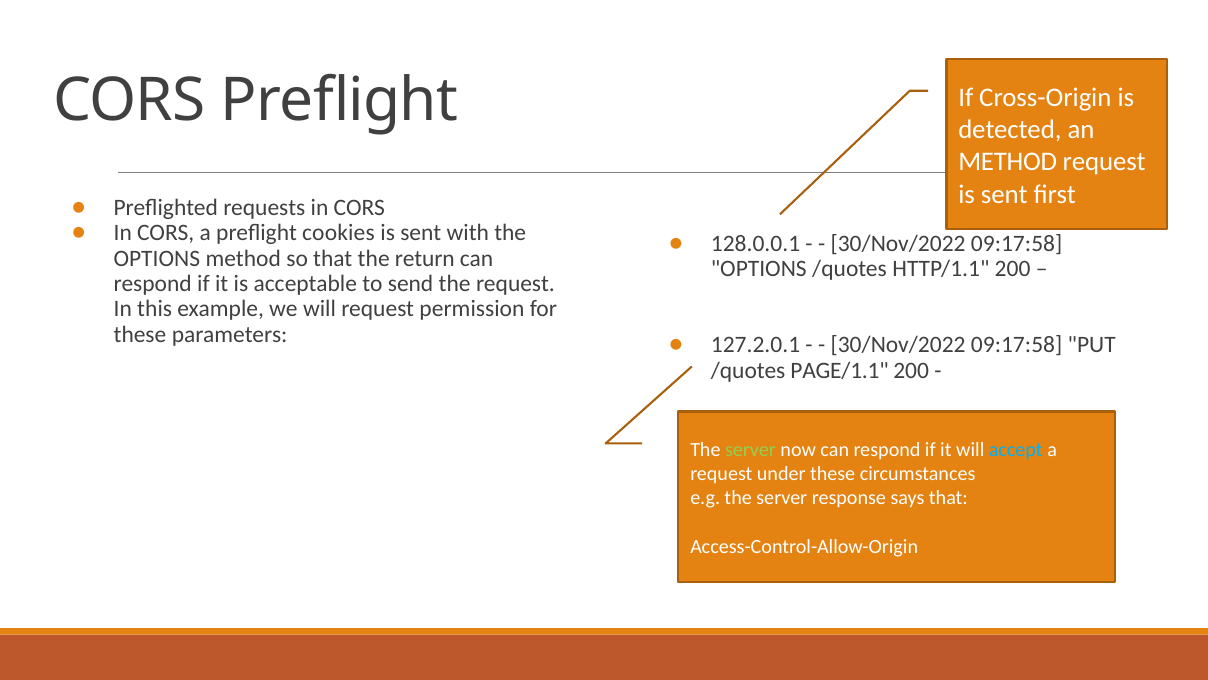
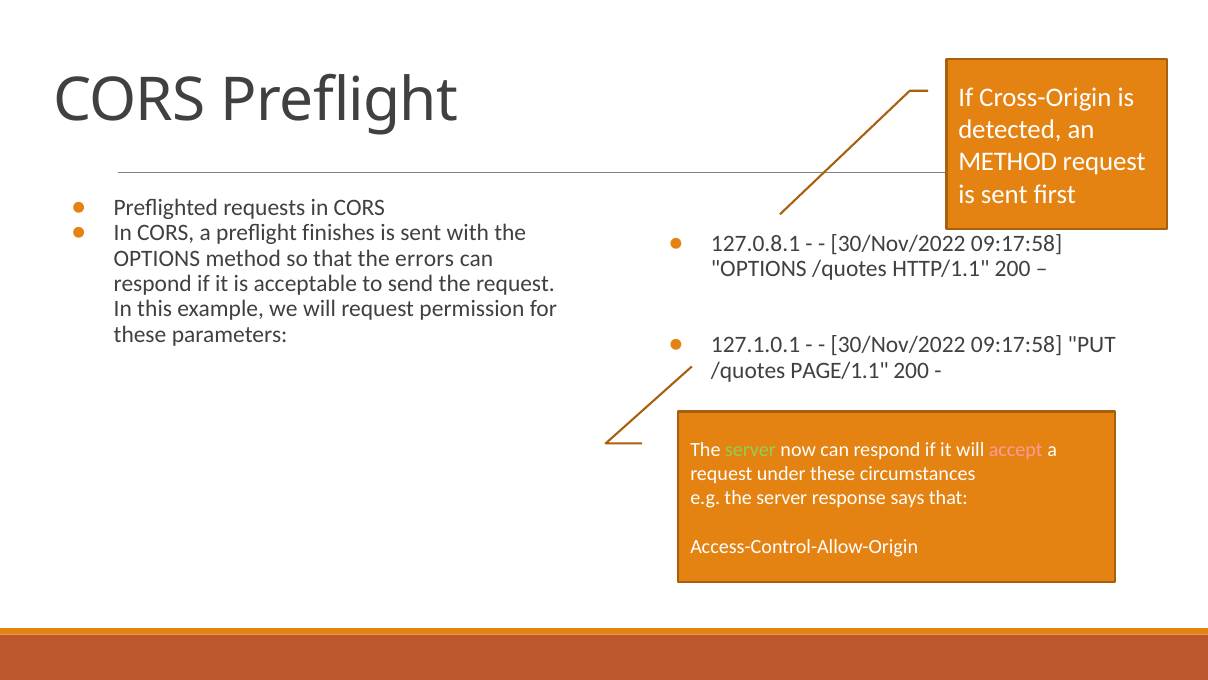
cookies: cookies -> finishes
128.0.0.1: 128.0.0.1 -> 127.0.8.1
return: return -> errors
127.2.0.1: 127.2.0.1 -> 127.1.0.1
accept colour: light blue -> pink
